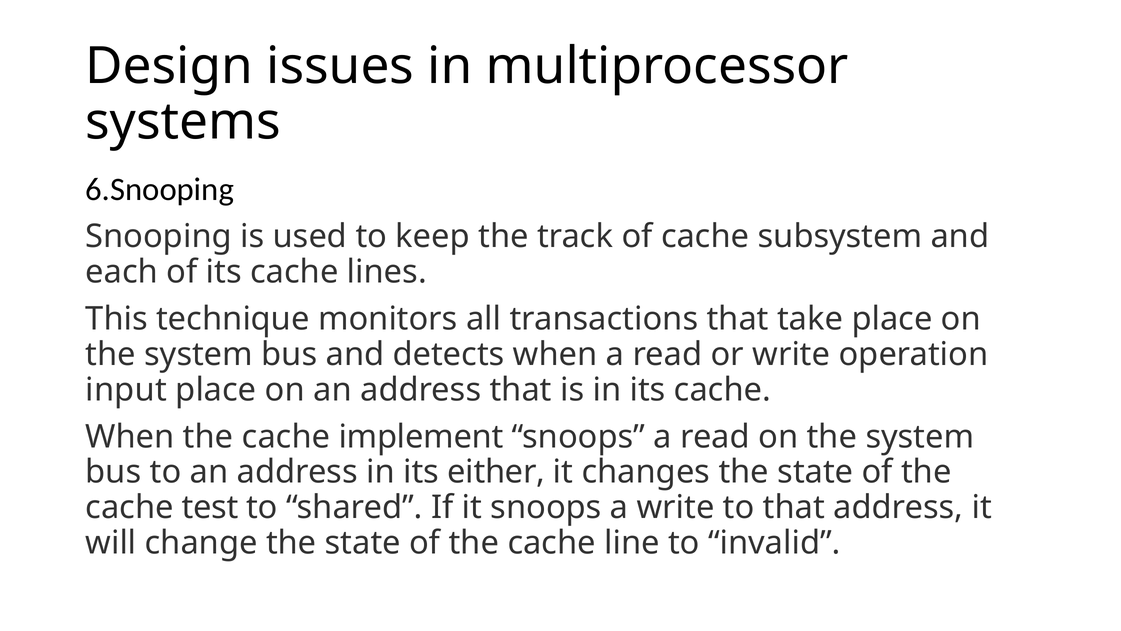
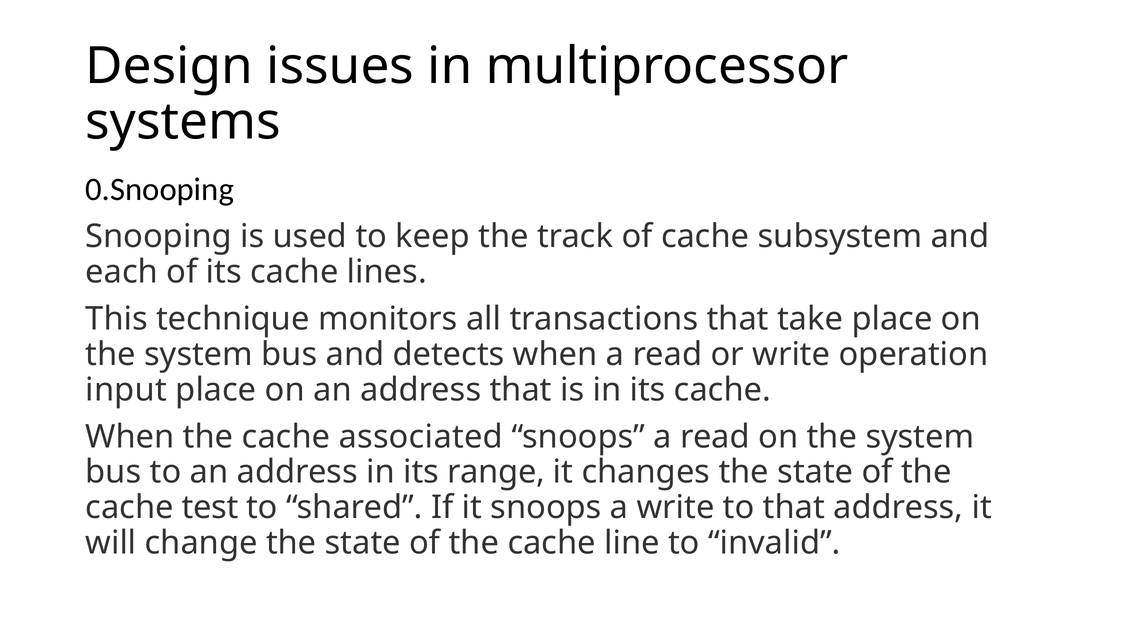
6.Snooping: 6.Snooping -> 0.Snooping
implement: implement -> associated
either: either -> range
